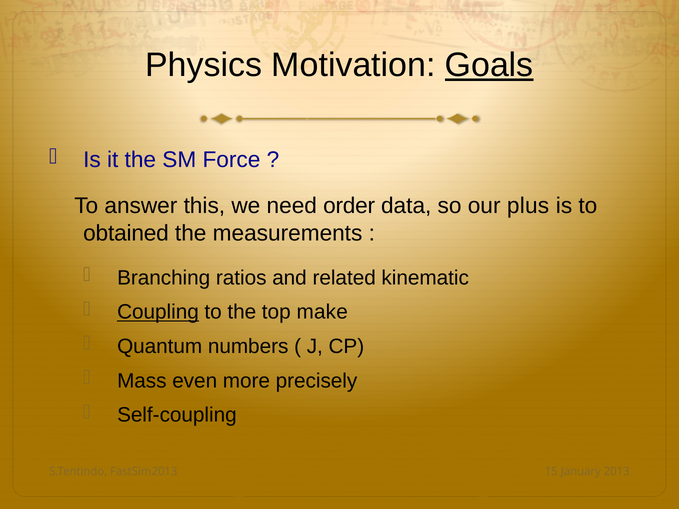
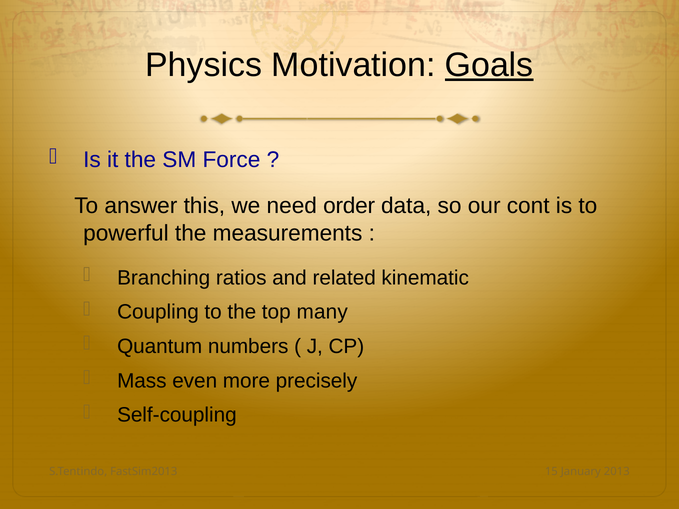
plus: plus -> cont
obtained: obtained -> powerful
Coupling underline: present -> none
make: make -> many
